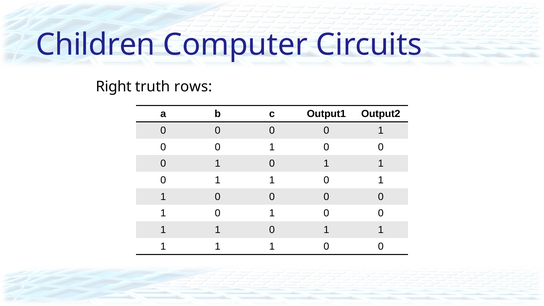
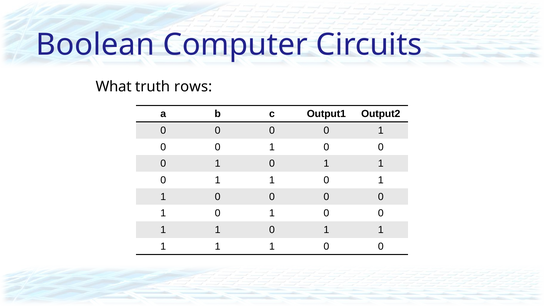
Children: Children -> Boolean
Right: Right -> What
